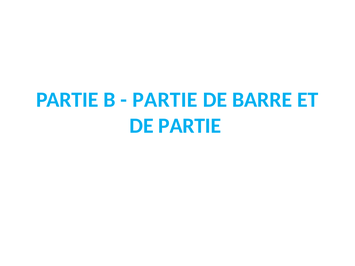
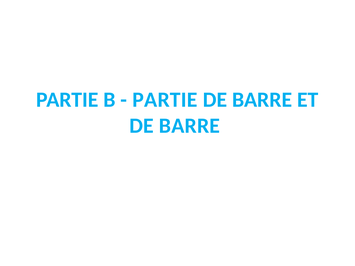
PARTIE at (190, 126): PARTIE -> BARRE
